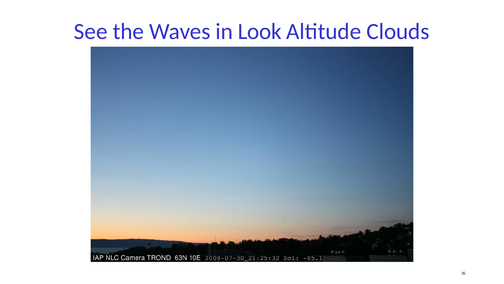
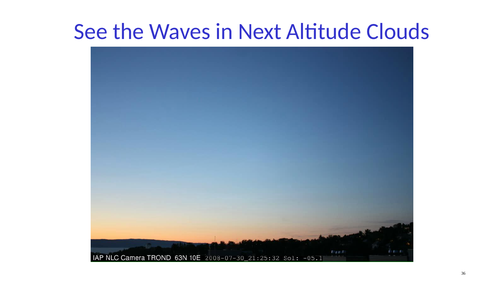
Look: Look -> Next
